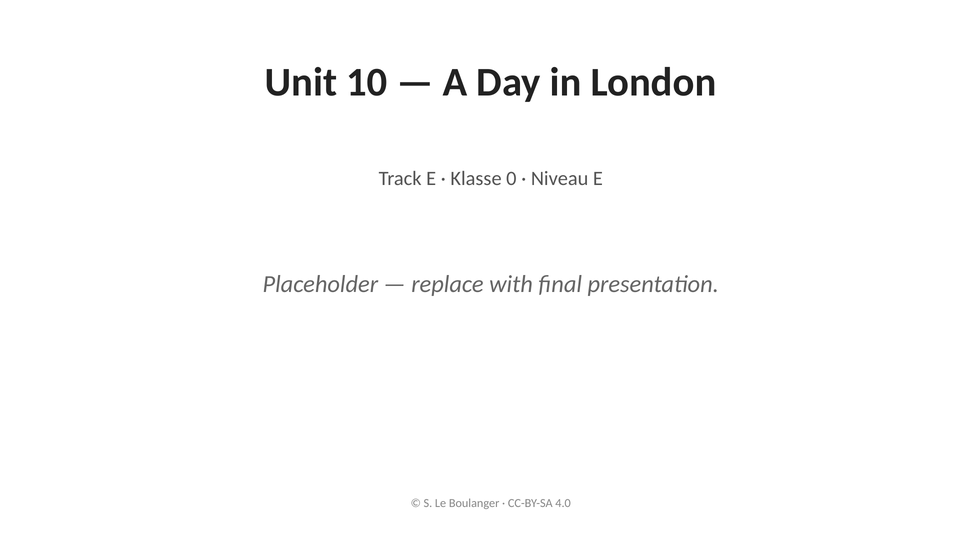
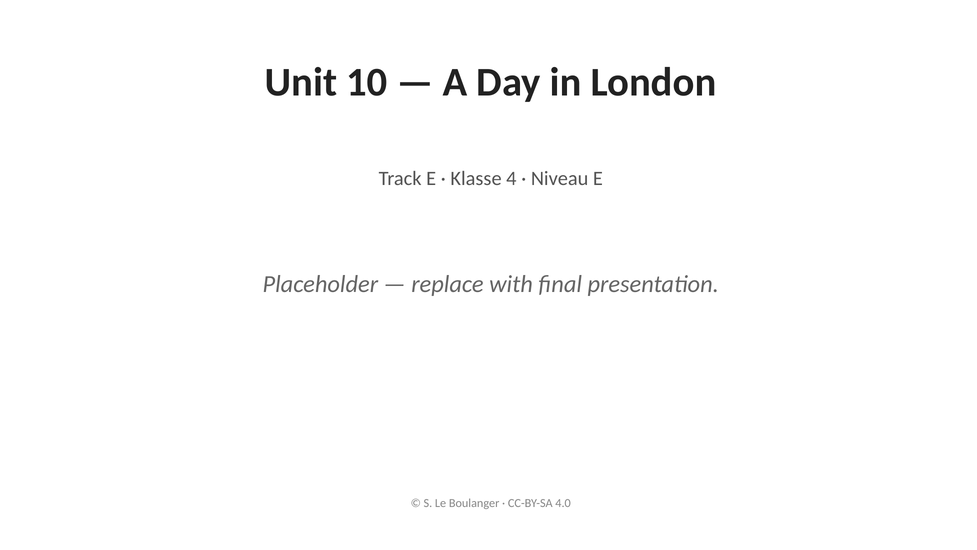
0: 0 -> 4
